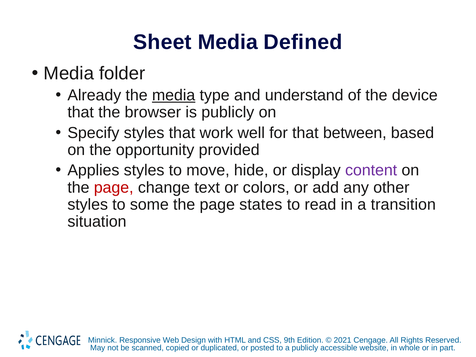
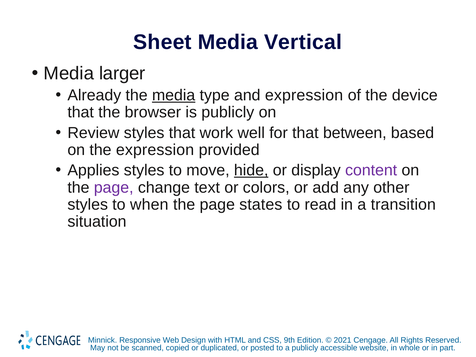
Defined: Defined -> Vertical
folder: folder -> larger
and understand: understand -> expression
Specify: Specify -> Review
the opportunity: opportunity -> expression
hide underline: none -> present
page at (114, 187) colour: red -> purple
some: some -> when
